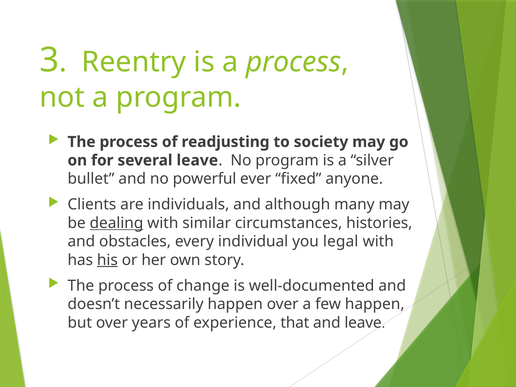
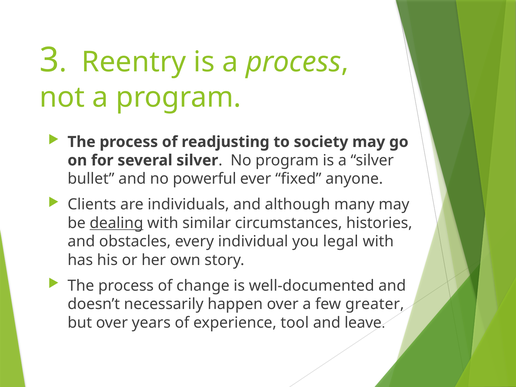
several leave: leave -> silver
his underline: present -> none
few happen: happen -> greater
that: that -> tool
